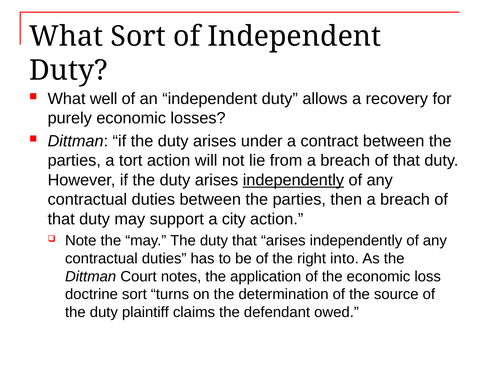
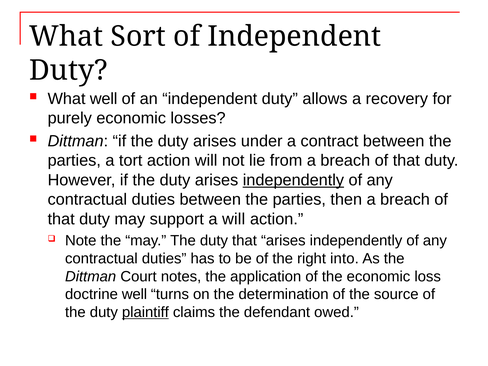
a city: city -> will
doctrine sort: sort -> well
plaintiff underline: none -> present
